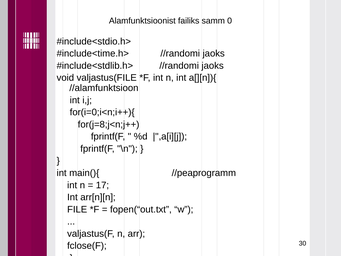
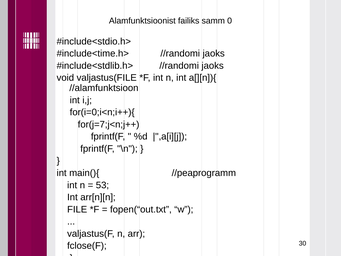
for(j=8;j<n;j++: for(j=8;j<n;j++ -> for(j=7;j<n;j++
17: 17 -> 53
